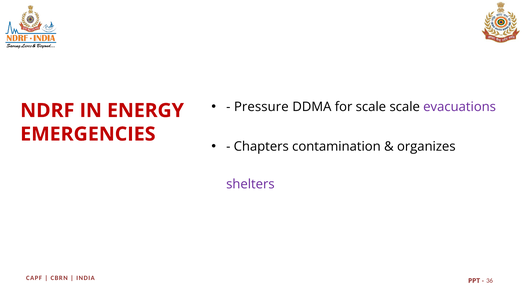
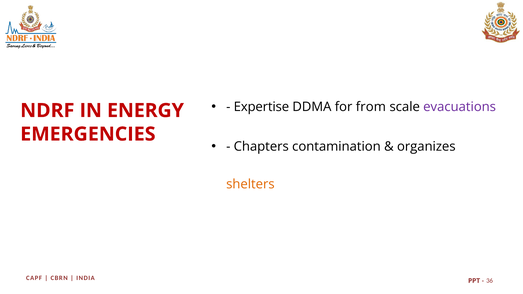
Pressure: Pressure -> Expertise
for scale: scale -> from
shelters colour: purple -> orange
